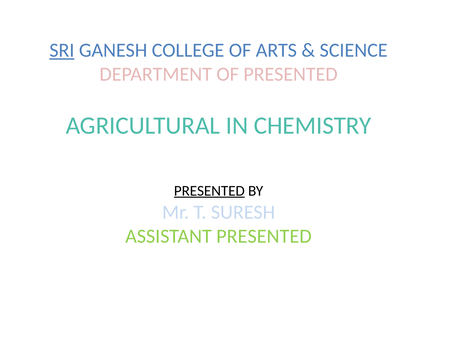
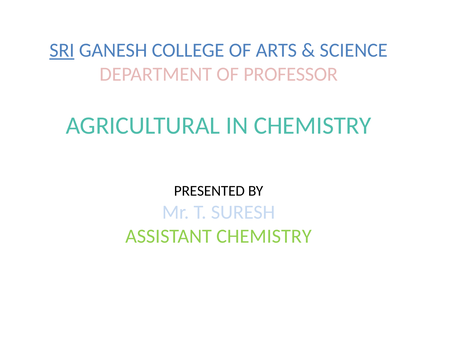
OF PRESENTED: PRESENTED -> PROFESSOR
PRESENTED at (209, 191) underline: present -> none
ASSISTANT PRESENTED: PRESENTED -> CHEMISTRY
